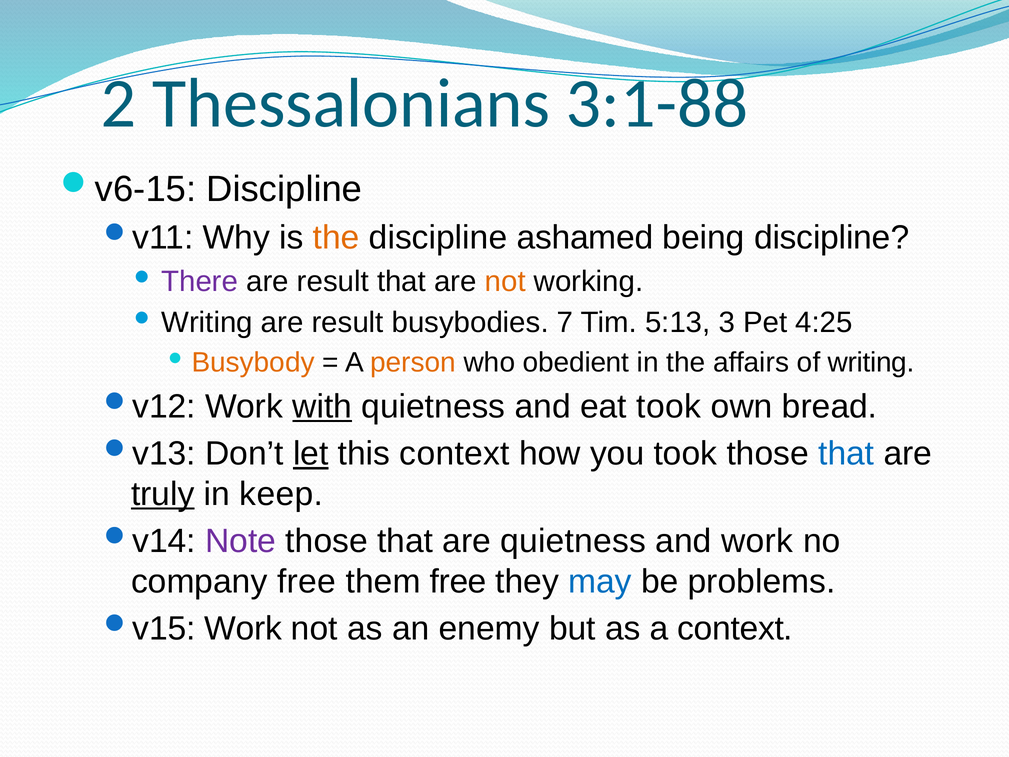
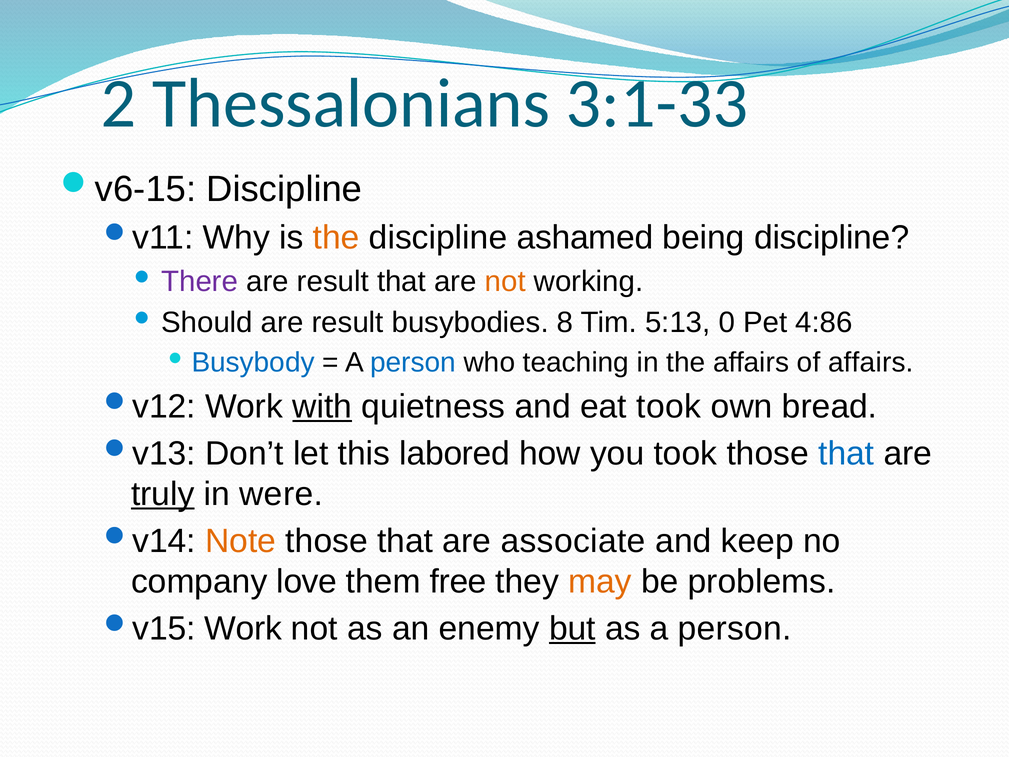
3:1-88: 3:1-88 -> 3:1-33
Writing at (207, 322): Writing -> Should
7: 7 -> 8
3: 3 -> 0
4:25: 4:25 -> 4:86
Busybody colour: orange -> blue
person at (413, 362) colour: orange -> blue
obedient: obedient -> teaching
of writing: writing -> affairs
let underline: present -> none
this context: context -> labored
keep: keep -> were
Note colour: purple -> orange
are quietness: quietness -> associate
and work: work -> keep
company free: free -> love
may colour: blue -> orange
but underline: none -> present
as a context: context -> person
